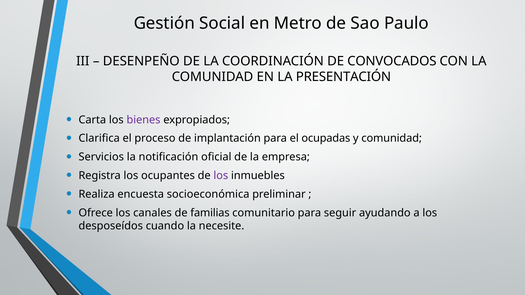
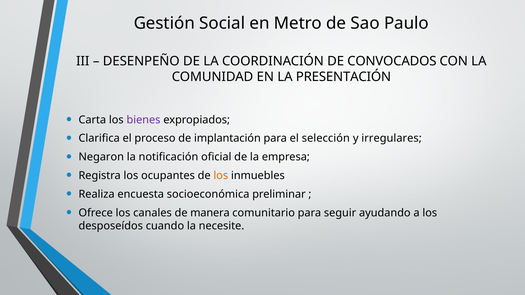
ocupadas: ocupadas -> selección
y comunidad: comunidad -> irregulares
Servicios: Servicios -> Negaron
los at (221, 176) colour: purple -> orange
familias: familias -> manera
